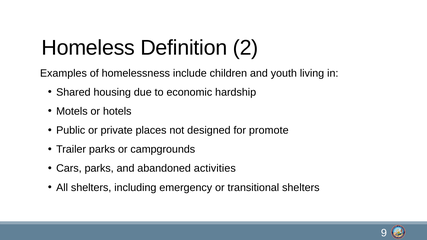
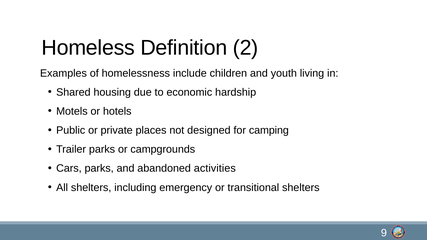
promote: promote -> camping
